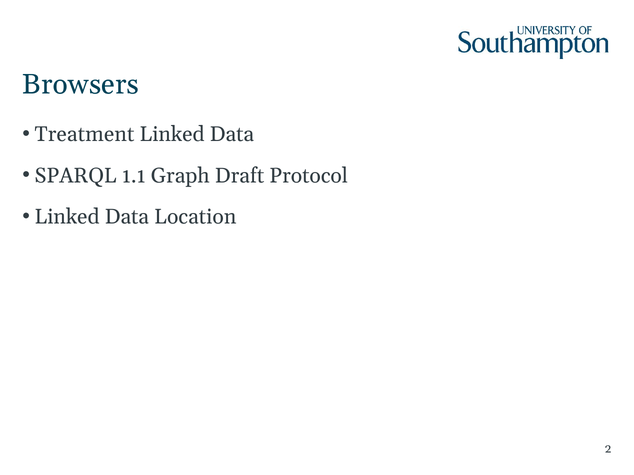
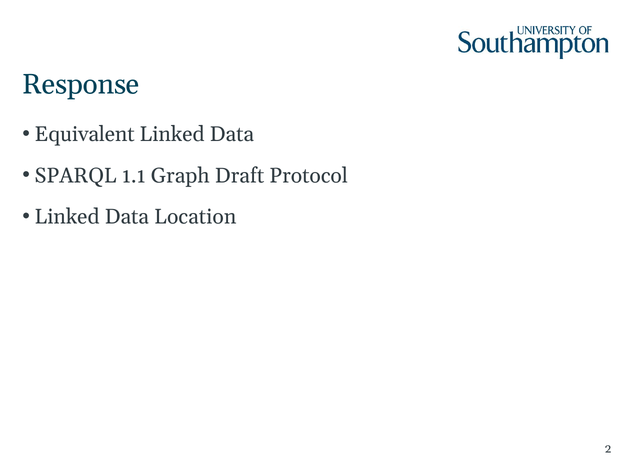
Browsers: Browsers -> Response
Treatment: Treatment -> Equivalent
